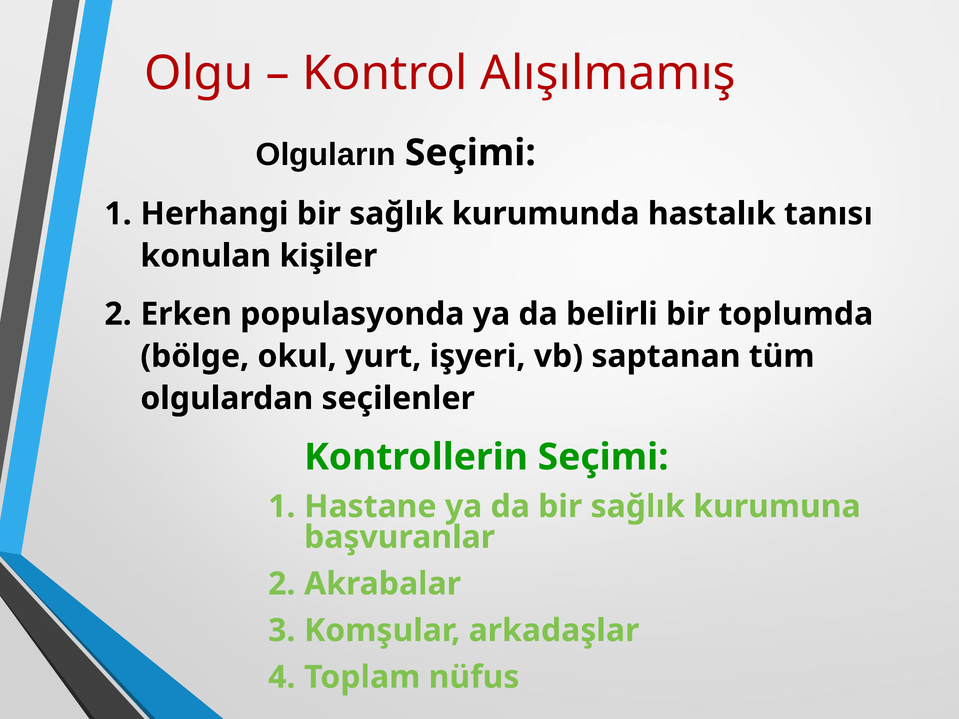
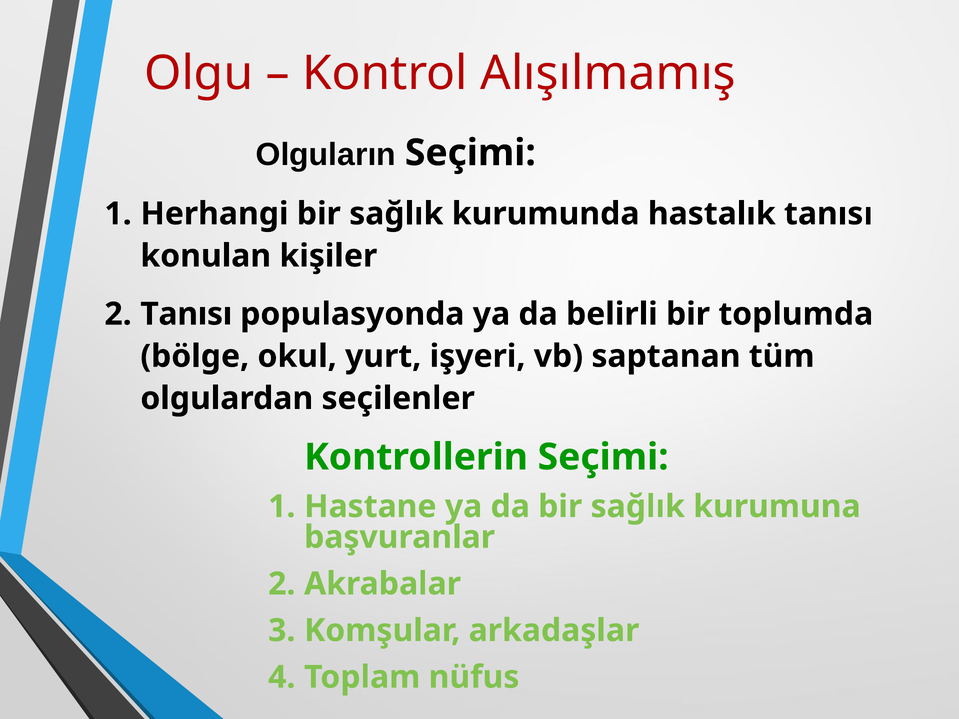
Erken at (186, 314): Erken -> Tanısı
